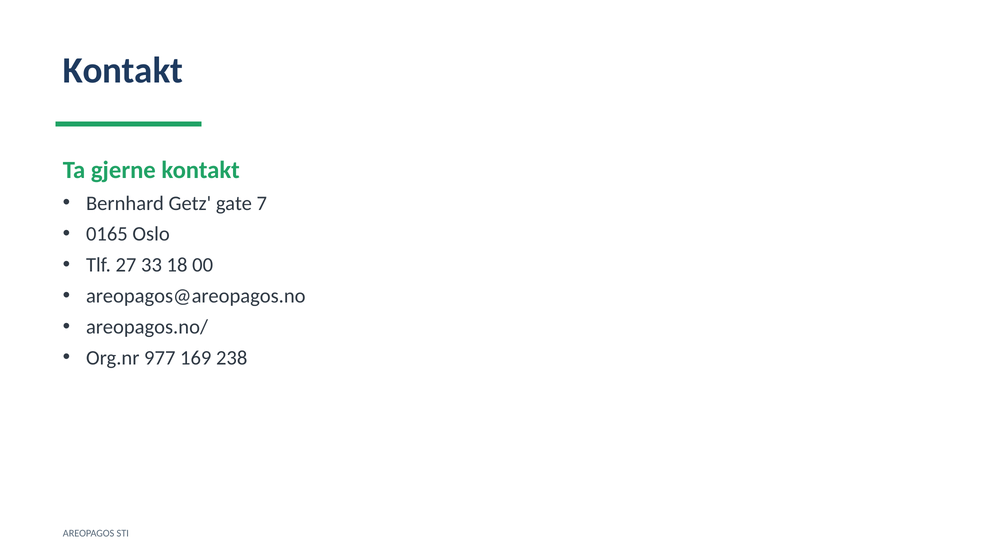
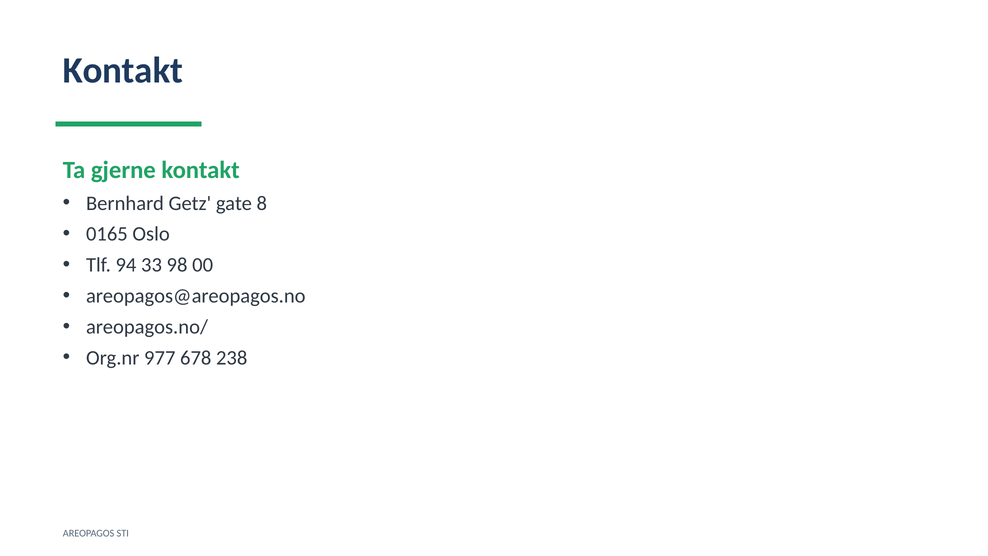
7: 7 -> 8
27: 27 -> 94
18: 18 -> 98
169: 169 -> 678
